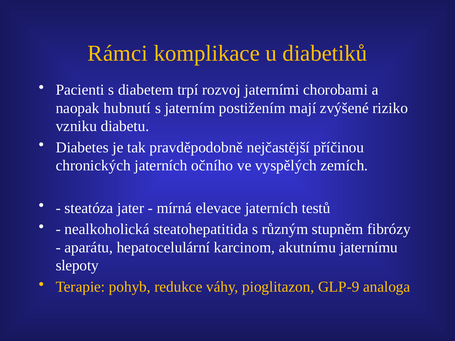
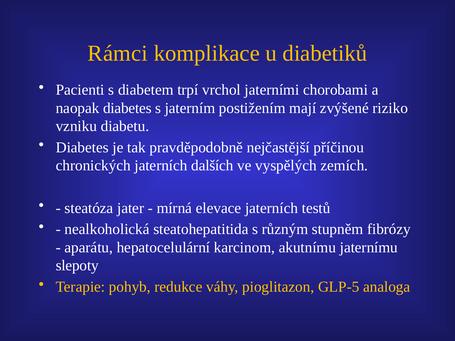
rozvoj: rozvoj -> vrchol
naopak hubnutí: hubnutí -> diabetes
očního: očního -> dalších
GLP-9: GLP-9 -> GLP-5
